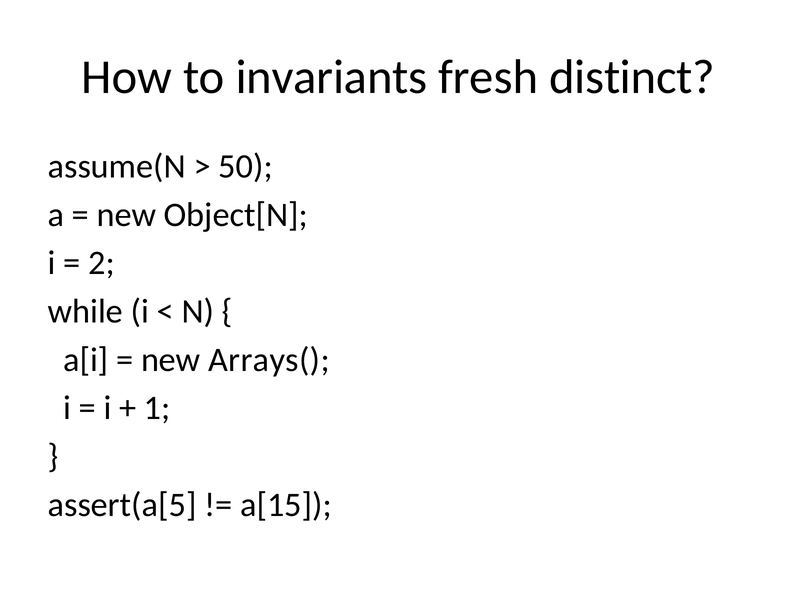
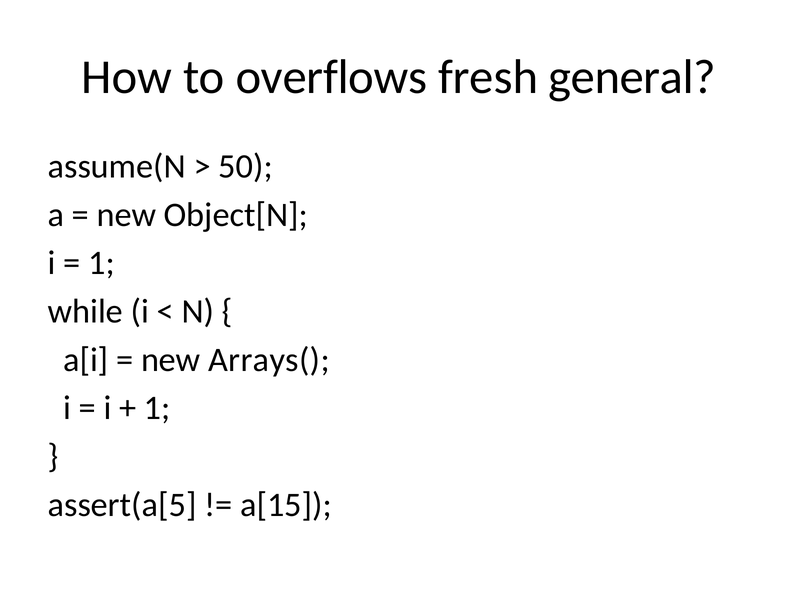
invariants: invariants -> overflows
distinct: distinct -> general
2 at (101, 263): 2 -> 1
